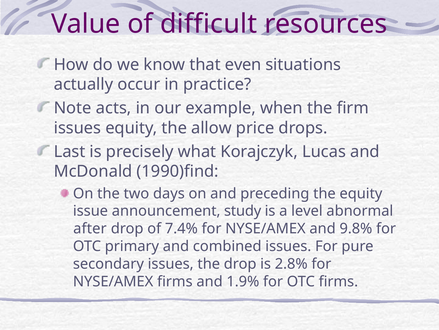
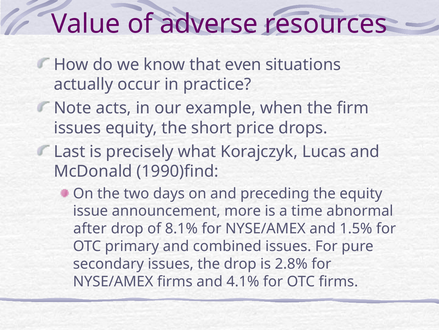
difficult: difficult -> adverse
allow: allow -> short
study: study -> more
level: level -> time
7.4%: 7.4% -> 8.1%
9.8%: 9.8% -> 1.5%
1.9%: 1.9% -> 4.1%
